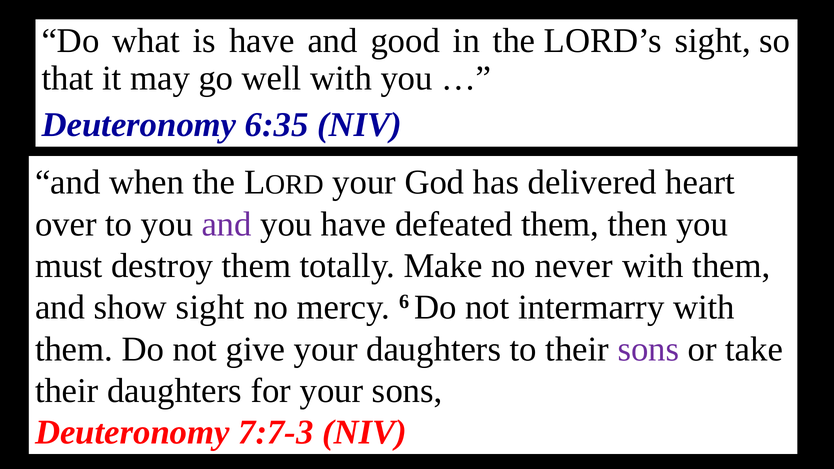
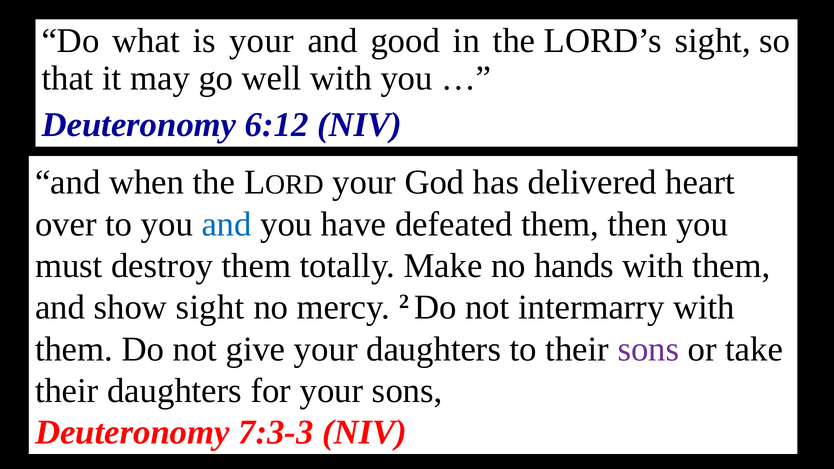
is have: have -> your
6:35: 6:35 -> 6:12
and at (227, 224) colour: purple -> blue
never: never -> hands
6: 6 -> 2
7:7-3: 7:7-3 -> 7:3-3
